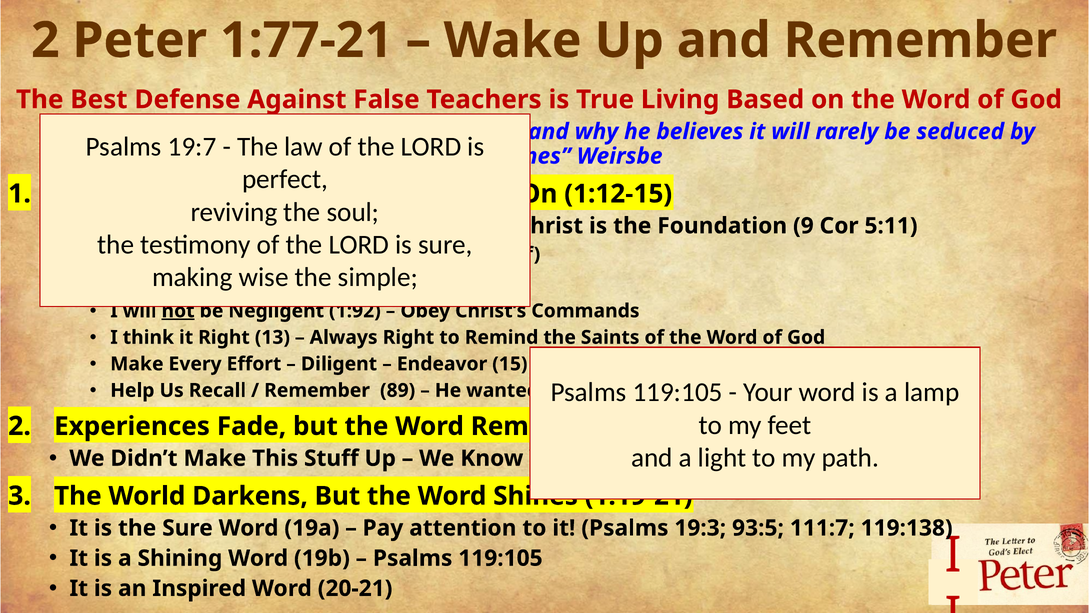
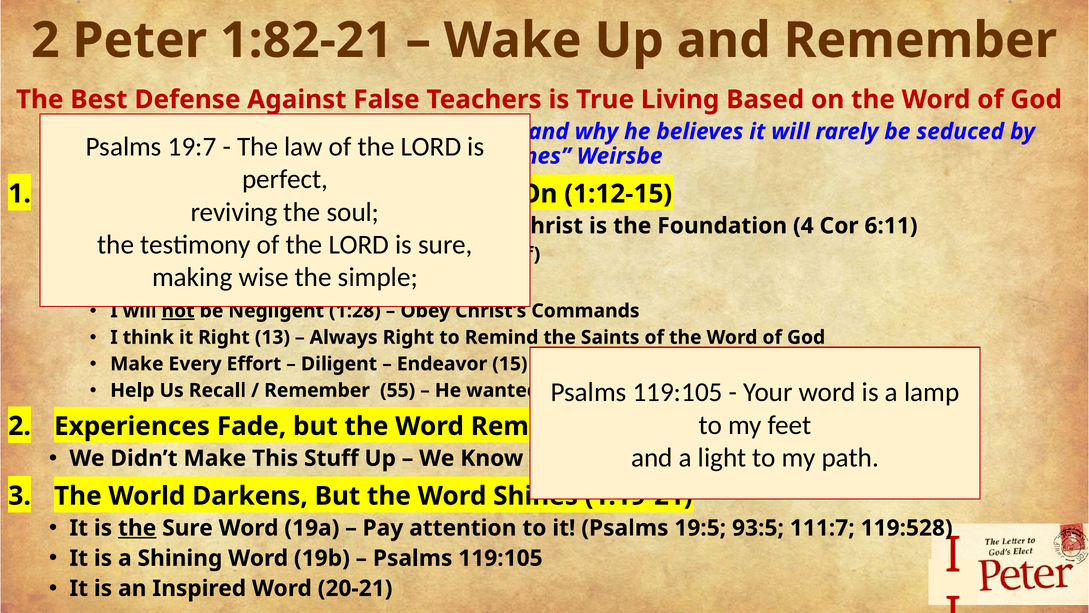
1:77-21: 1:77-21 -> 1:82-21
9: 9 -> 4
5:11: 5:11 -> 6:11
1:92: 1:92 -> 1:28
89: 89 -> 55
the at (137, 528) underline: none -> present
19:3: 19:3 -> 19:5
119:138: 119:138 -> 119:528
